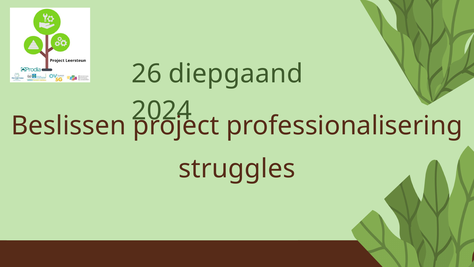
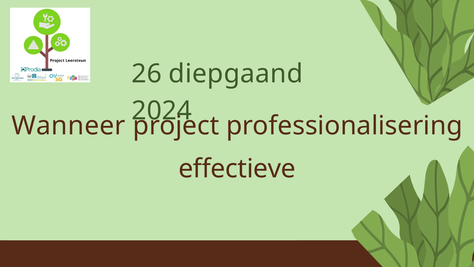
Beslissen: Beslissen -> Wanneer
struggles: struggles -> effectieve
